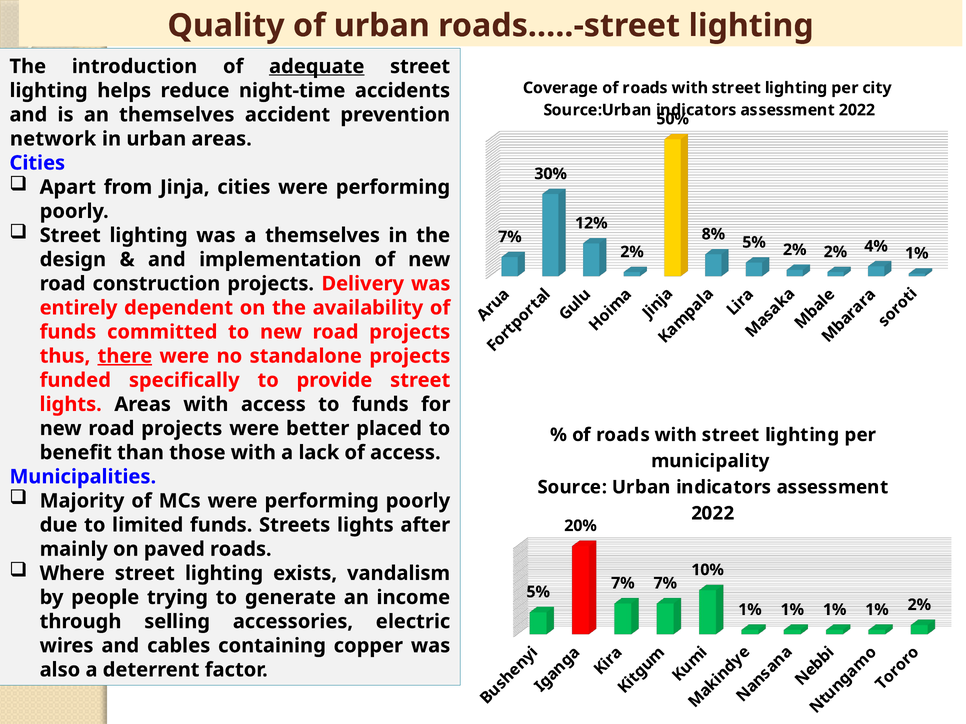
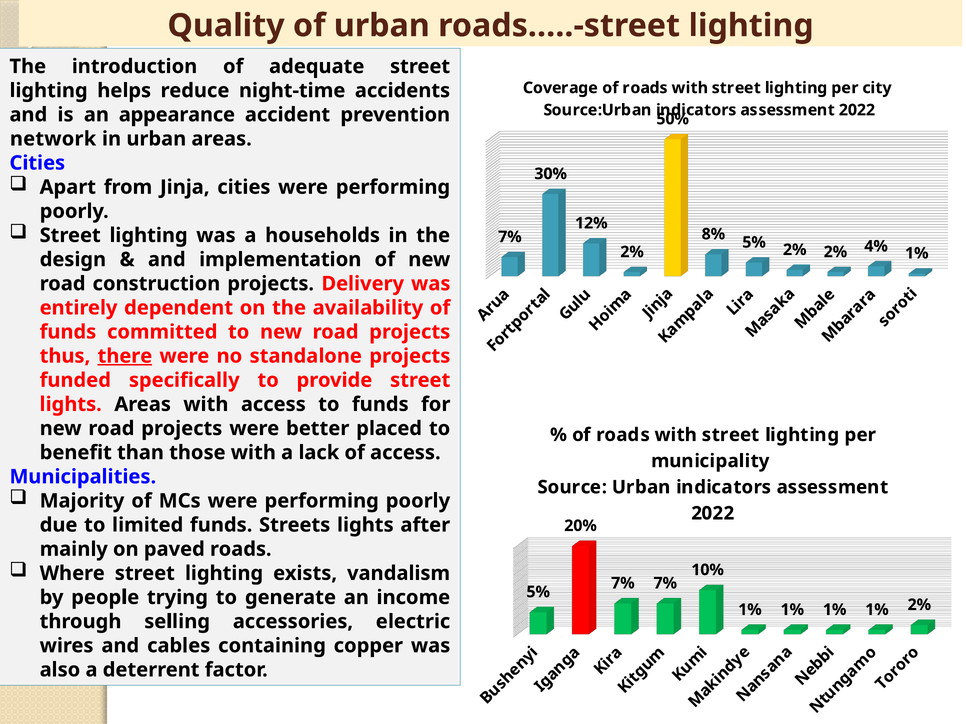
adequate underline: present -> none
an themselves: themselves -> appearance
a themselves: themselves -> households
